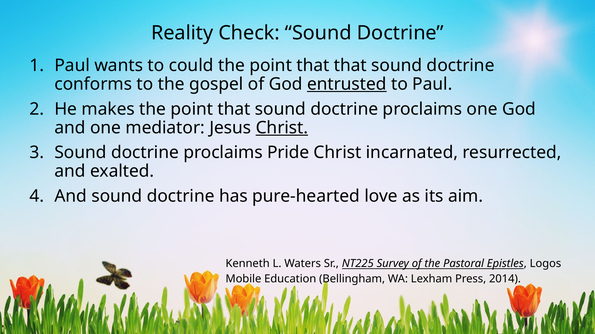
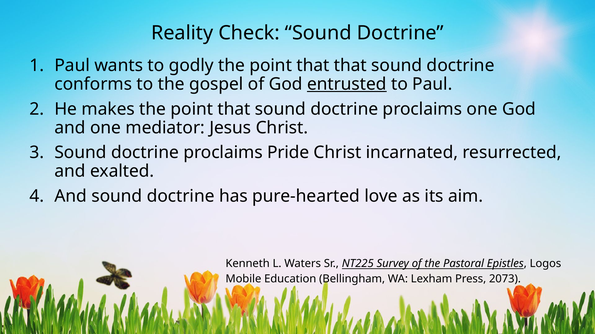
could: could -> godly
Christ at (282, 128) underline: present -> none
2014: 2014 -> 2073
